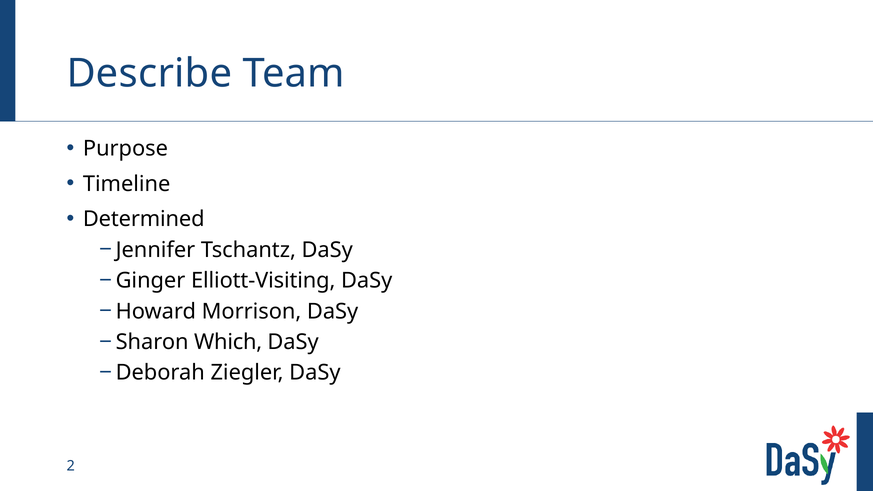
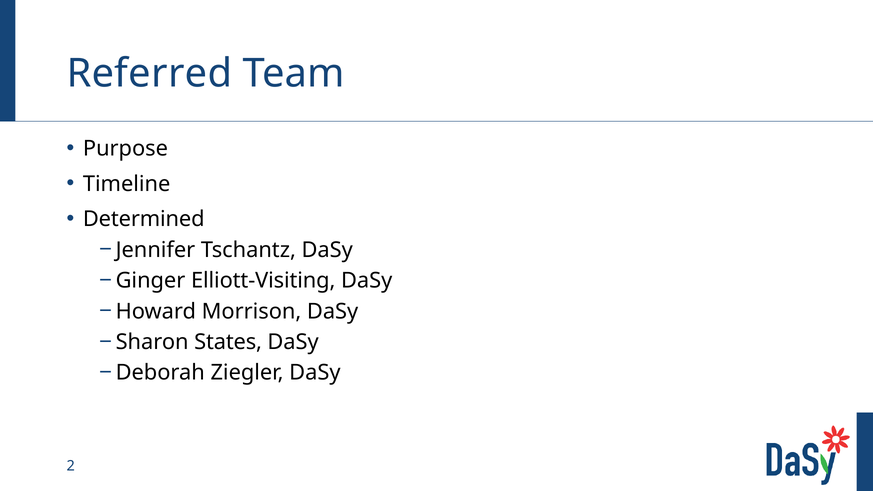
Describe: Describe -> Referred
Which: Which -> States
